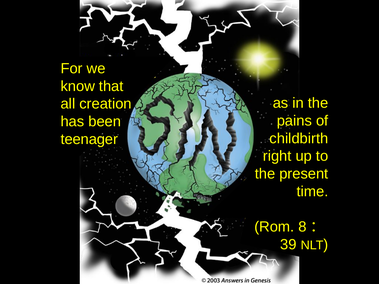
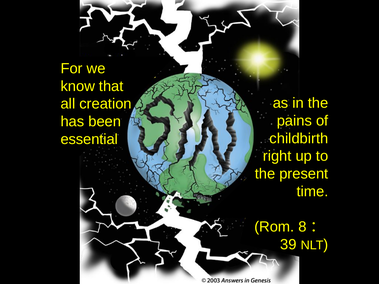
teenager: teenager -> essential
